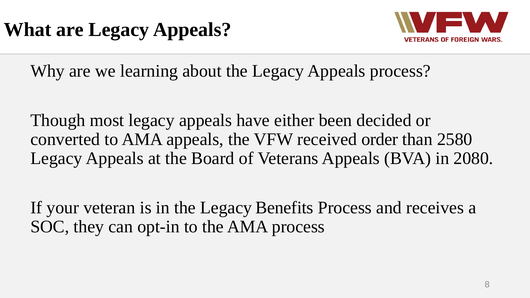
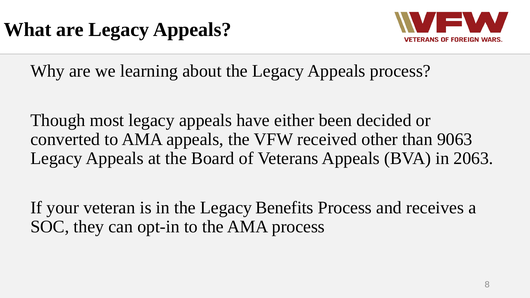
order: order -> other
2580: 2580 -> 9063
2080: 2080 -> 2063
